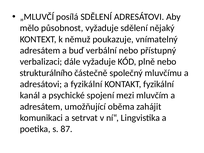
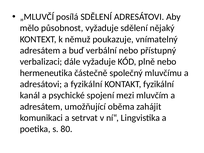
strukturálního: strukturálního -> hermeneutika
87: 87 -> 80
